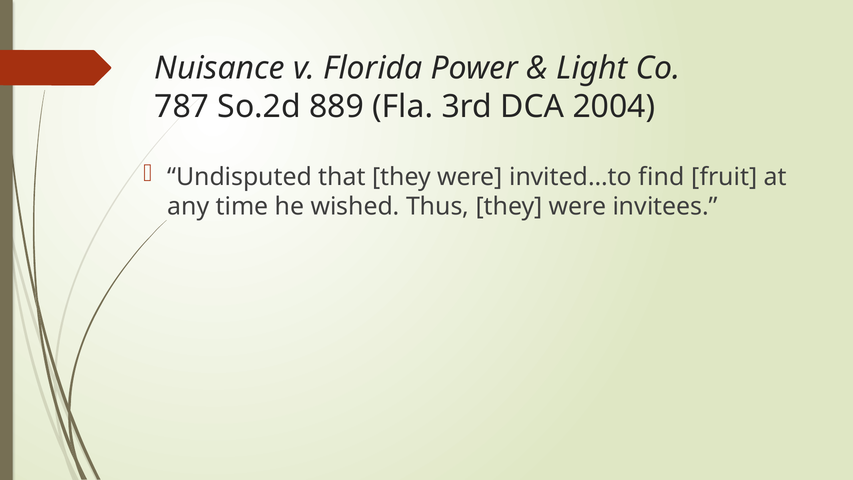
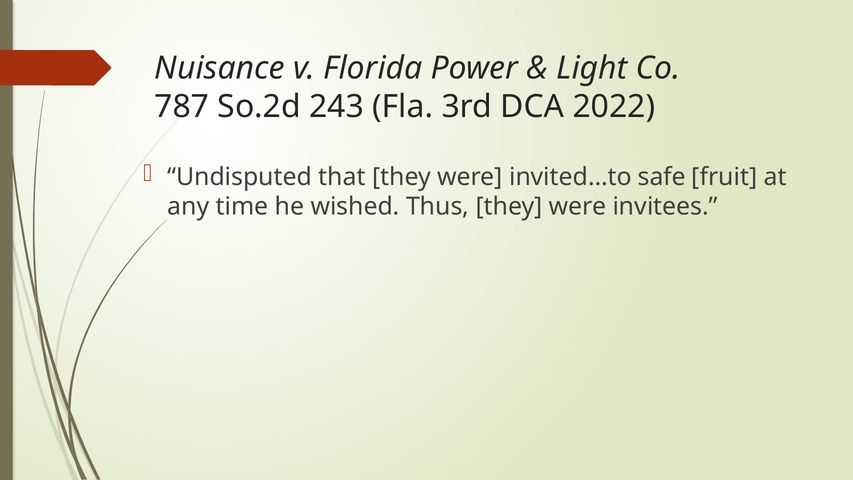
889: 889 -> 243
2004: 2004 -> 2022
find: find -> safe
